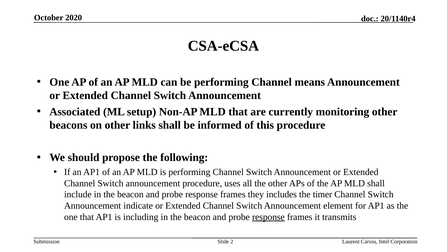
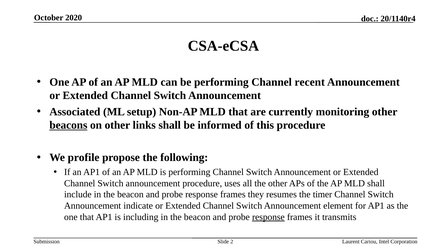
means: means -> recent
beacons underline: none -> present
should: should -> profile
includes: includes -> resumes
